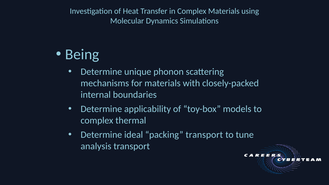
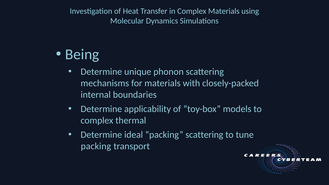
packing transport: transport -> scattering
analysis at (96, 146): analysis -> packing
